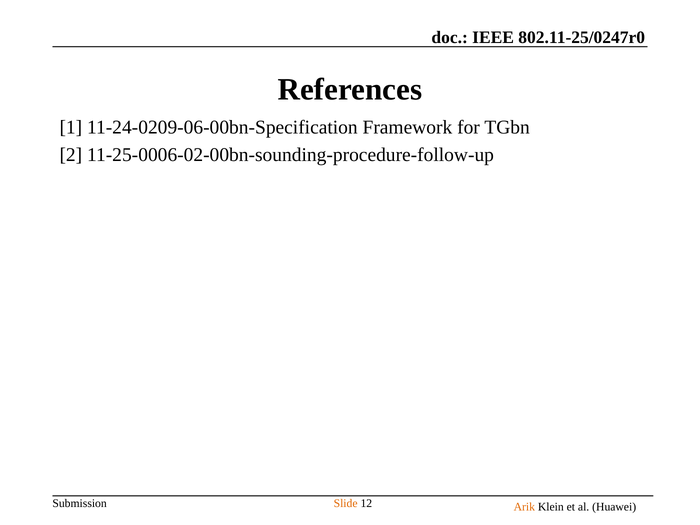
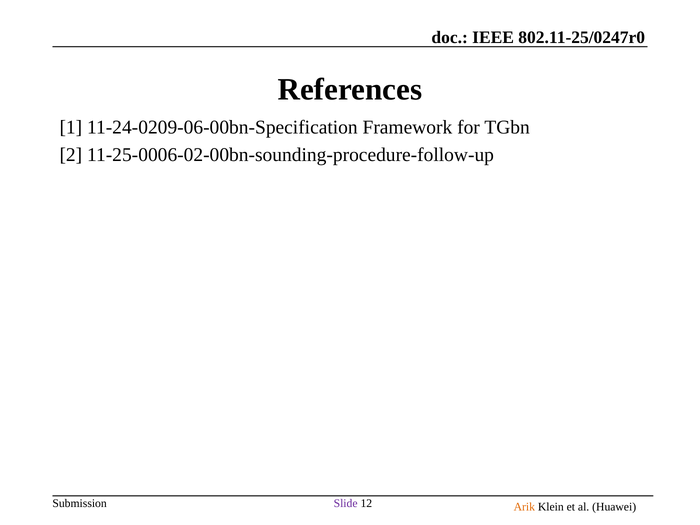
Slide colour: orange -> purple
